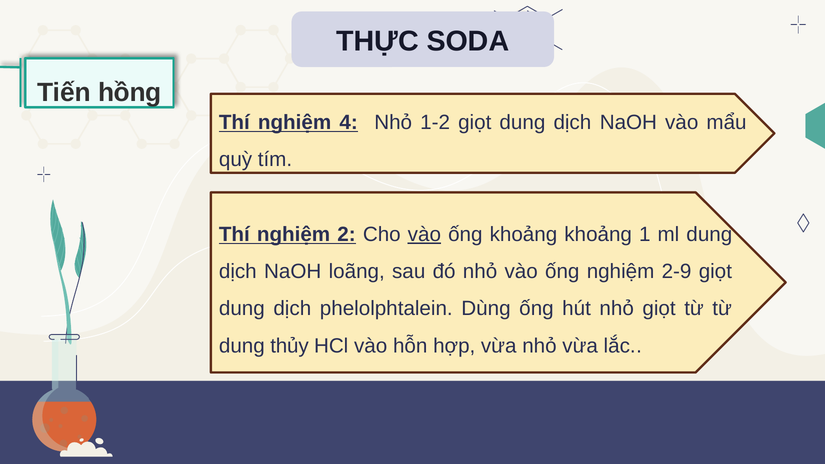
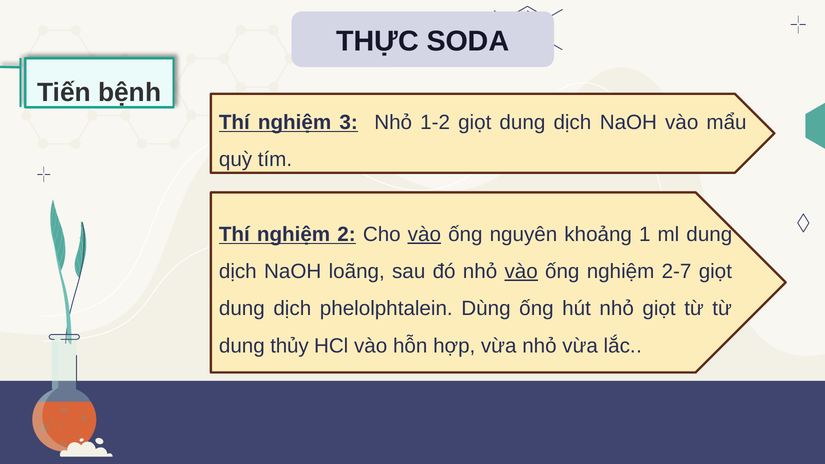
hồng: hồng -> bệnh
4: 4 -> 3
ống khoảng: khoảng -> nguyên
vào at (521, 272) underline: none -> present
2-9: 2-9 -> 2-7
